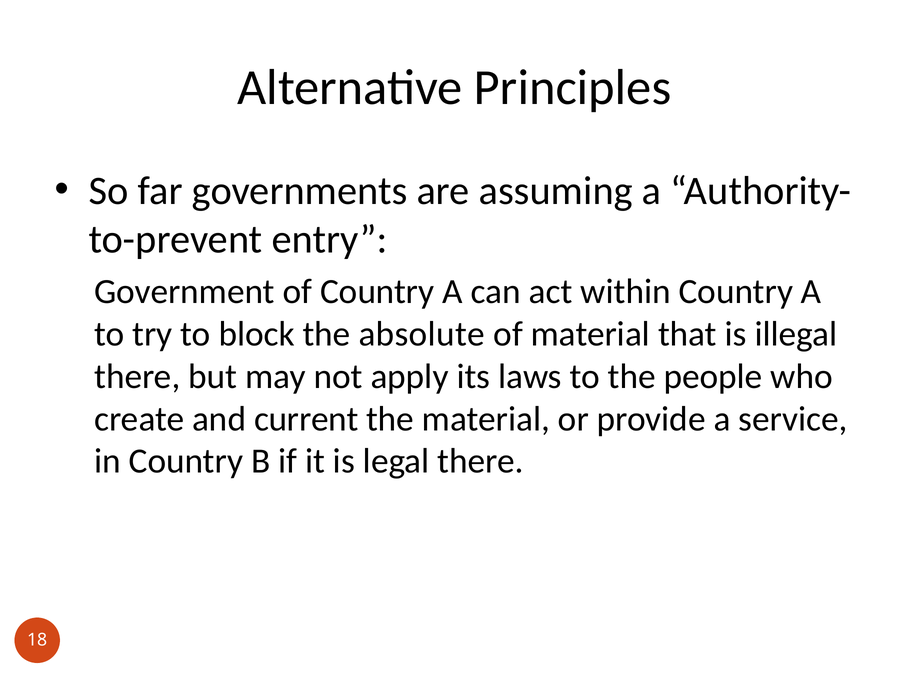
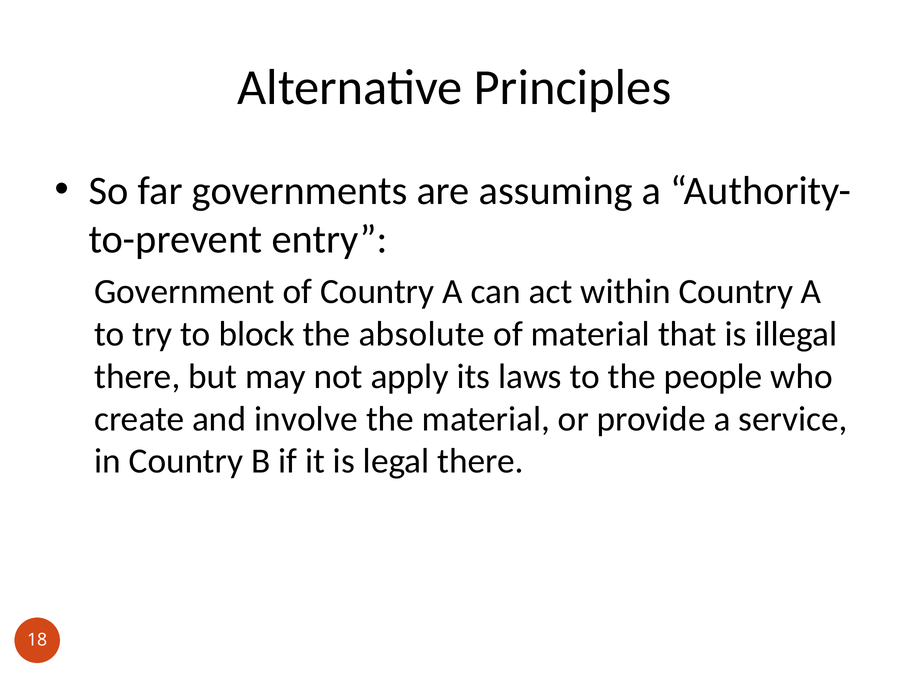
current: current -> involve
